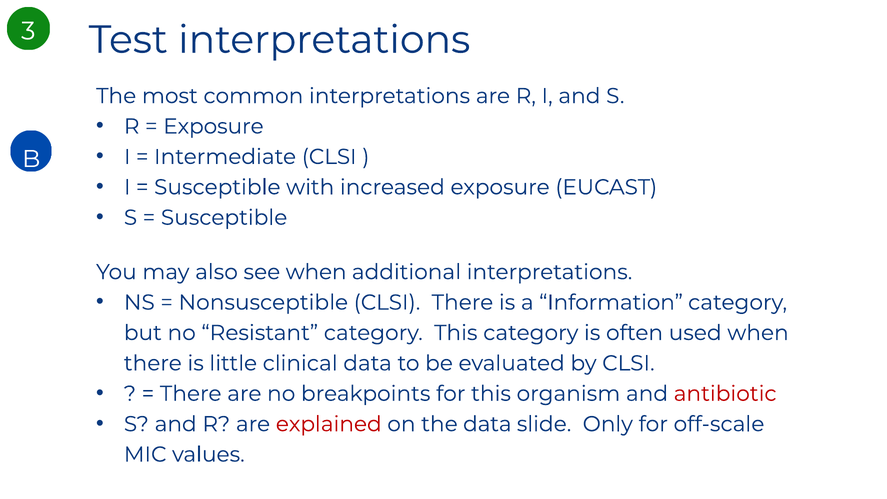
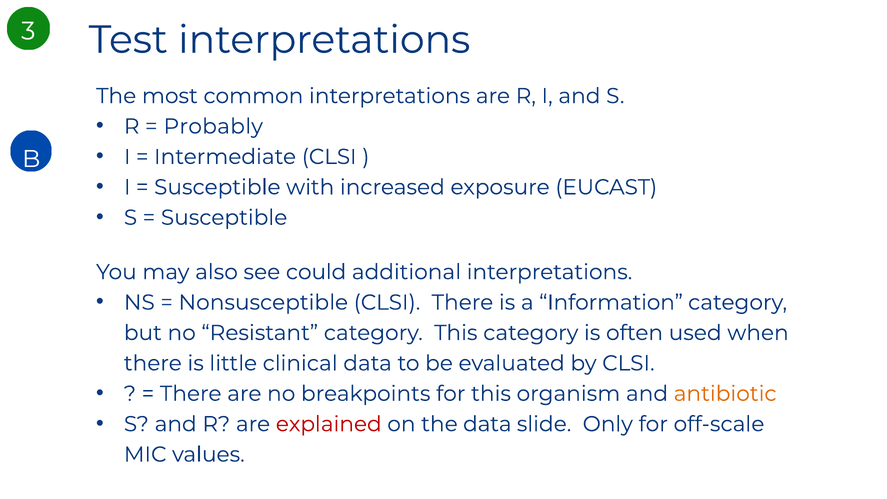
Exposure at (213, 126): Exposure -> Probably
see when: when -> could
antibiotic colour: red -> orange
